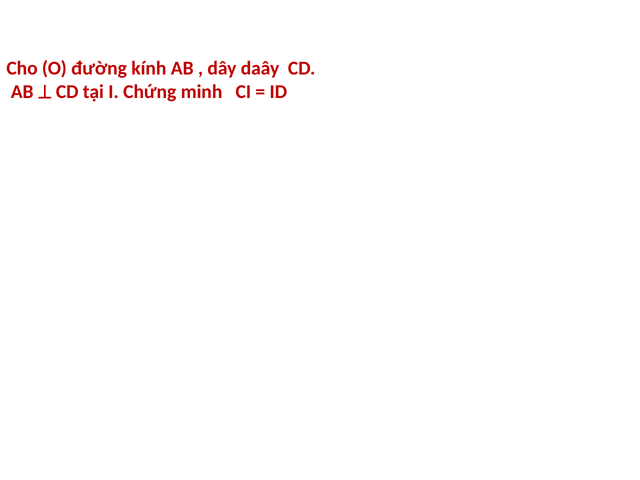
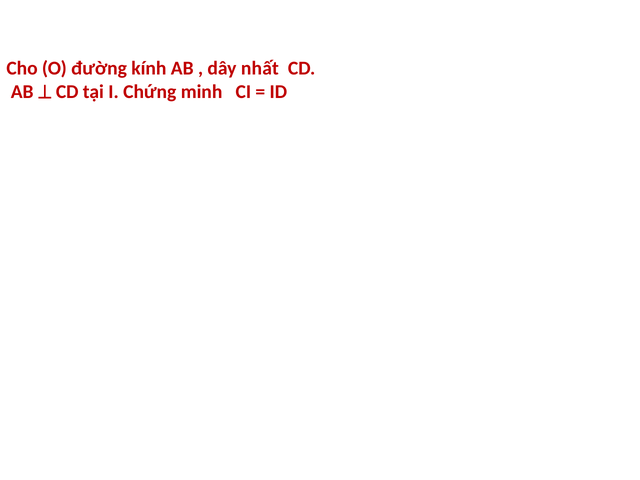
daây: daây -> nhất
